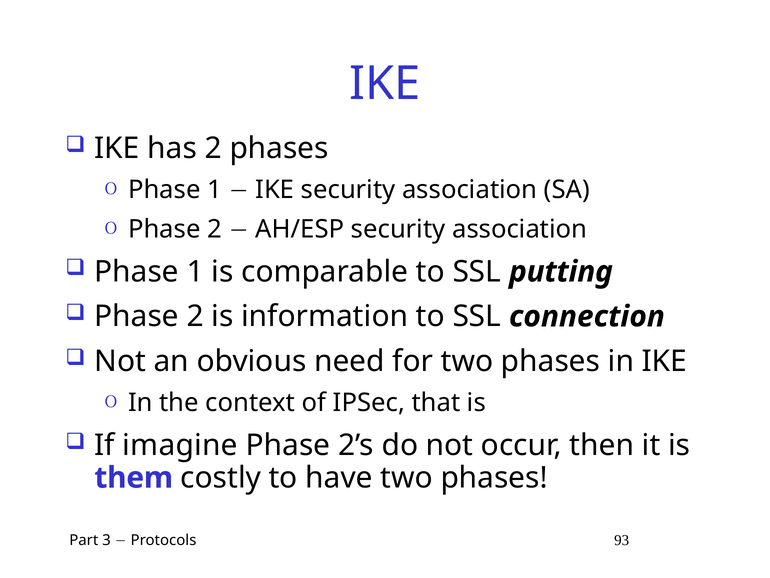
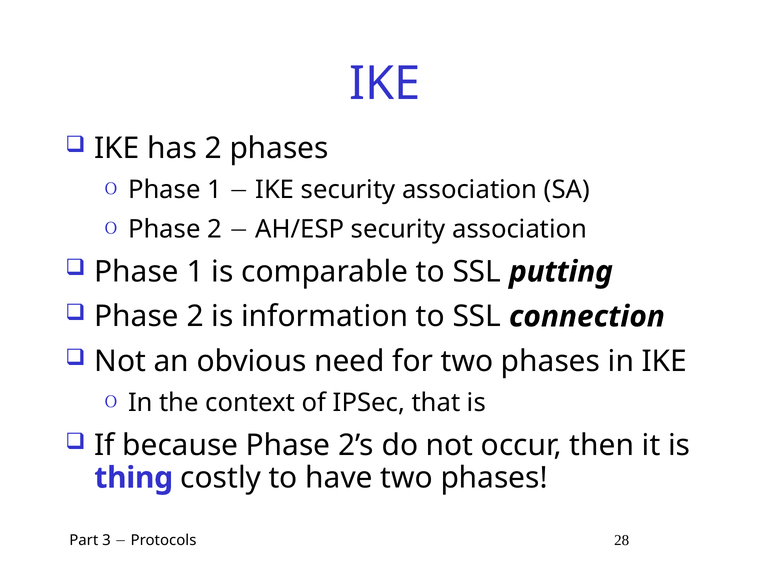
imagine: imagine -> because
them: them -> thing
93: 93 -> 28
